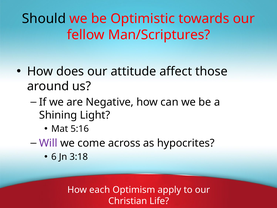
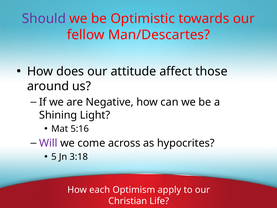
Should colour: black -> purple
Man/Scriptures: Man/Scriptures -> Man/Descartes
6: 6 -> 5
